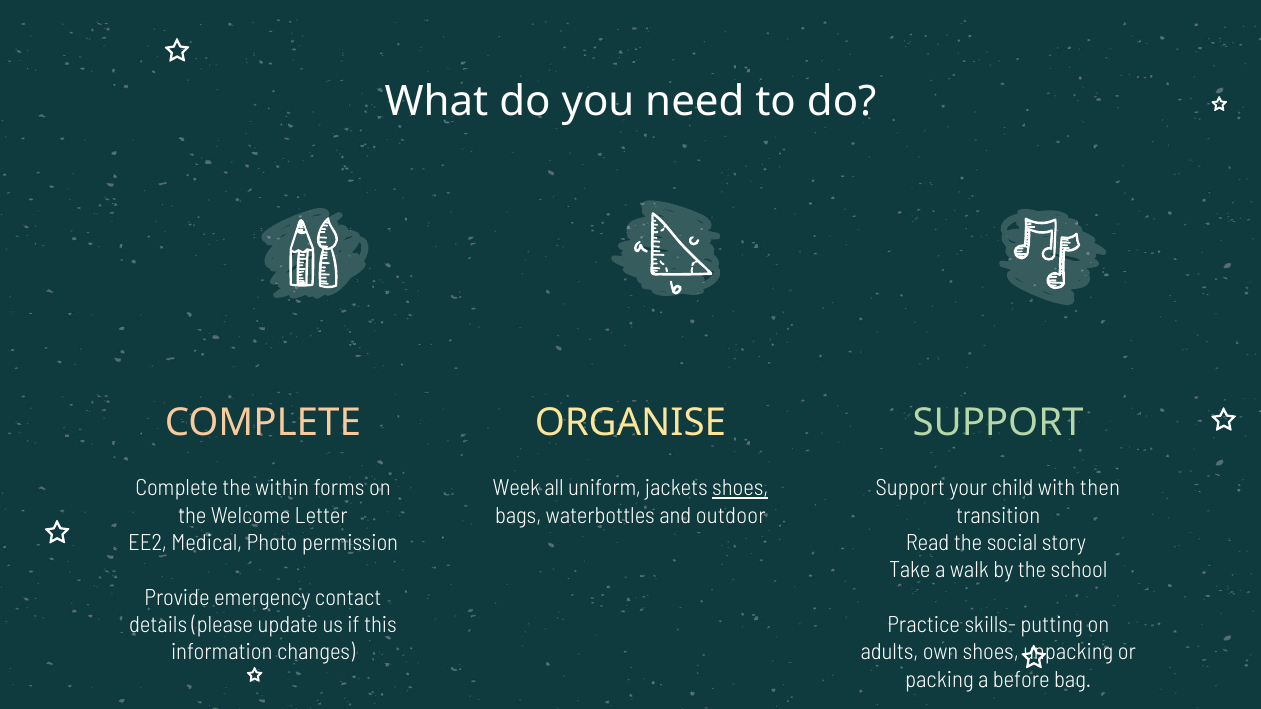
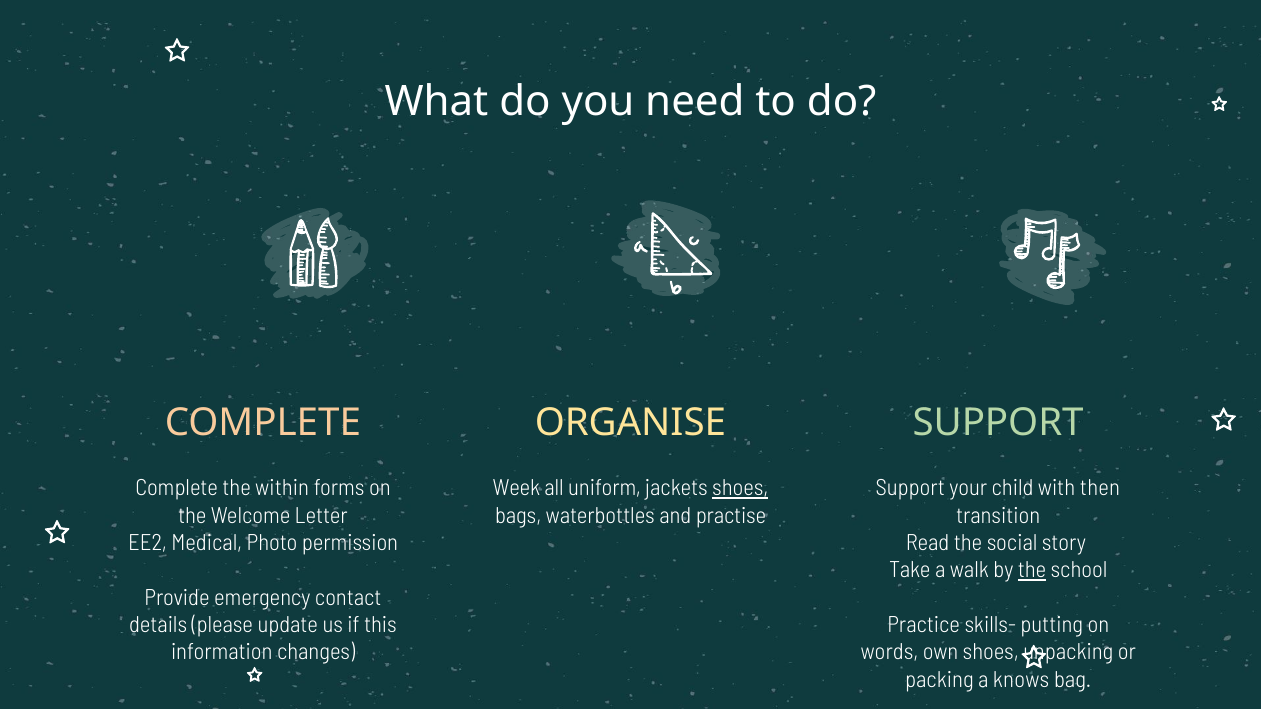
outdoor: outdoor -> practise
the at (1032, 571) underline: none -> present
adults: adults -> words
before: before -> knows
